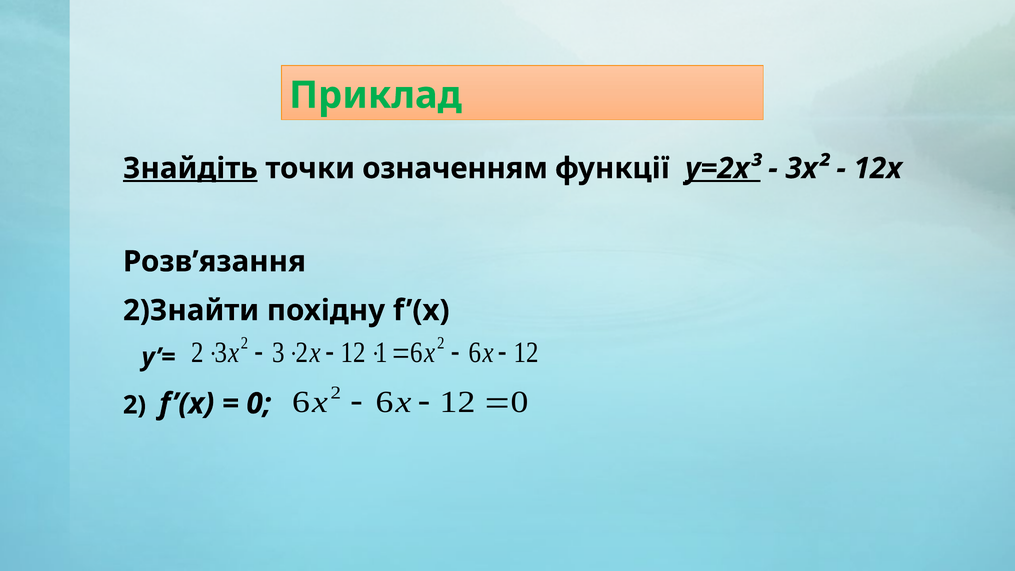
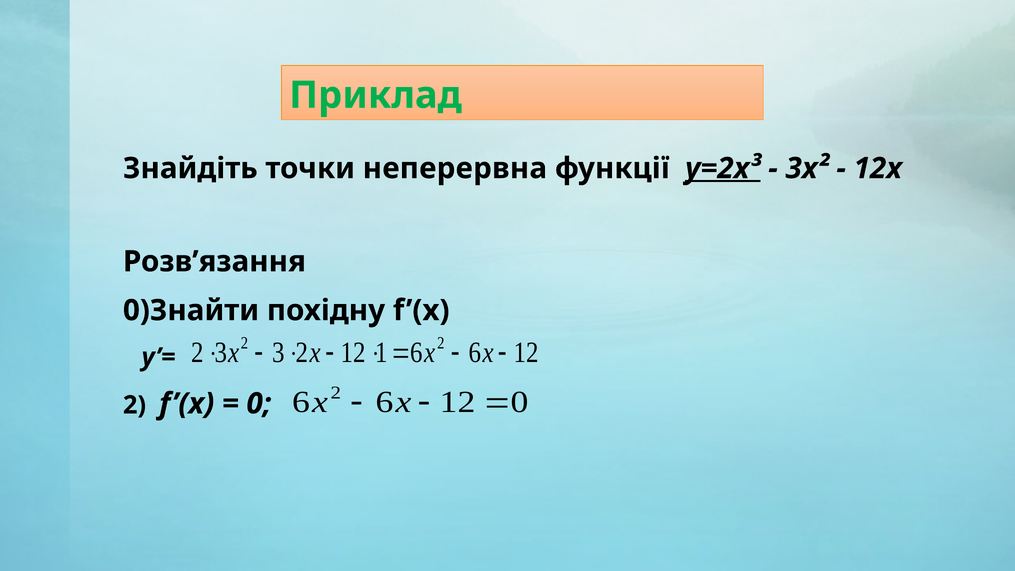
Знайдіть underline: present -> none
означенням: означенням -> неперервна
2)Знайти: 2)Знайти -> 0)Знайти
